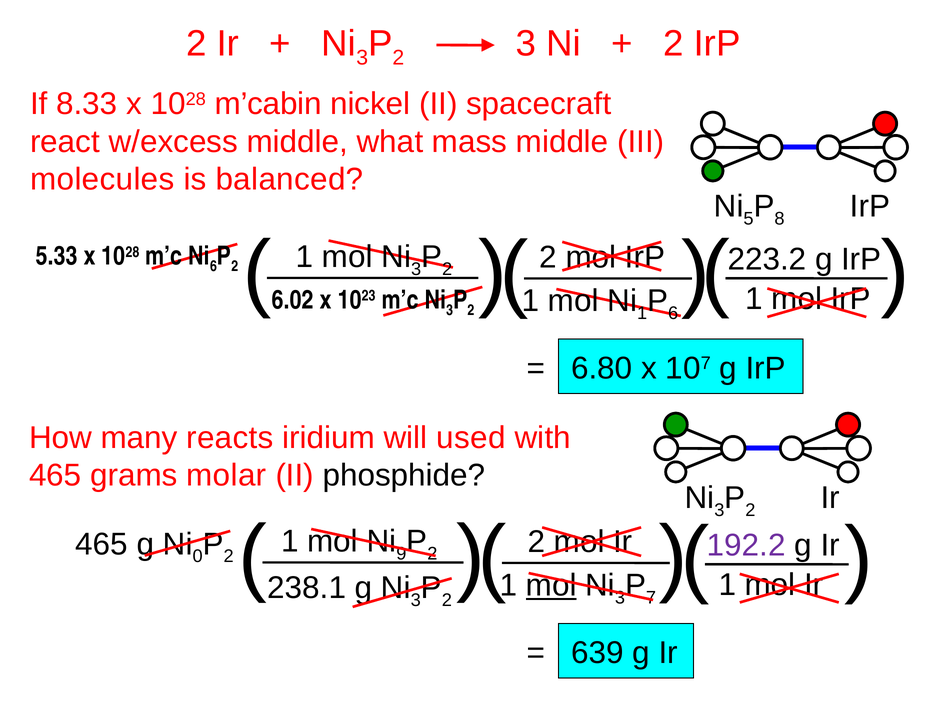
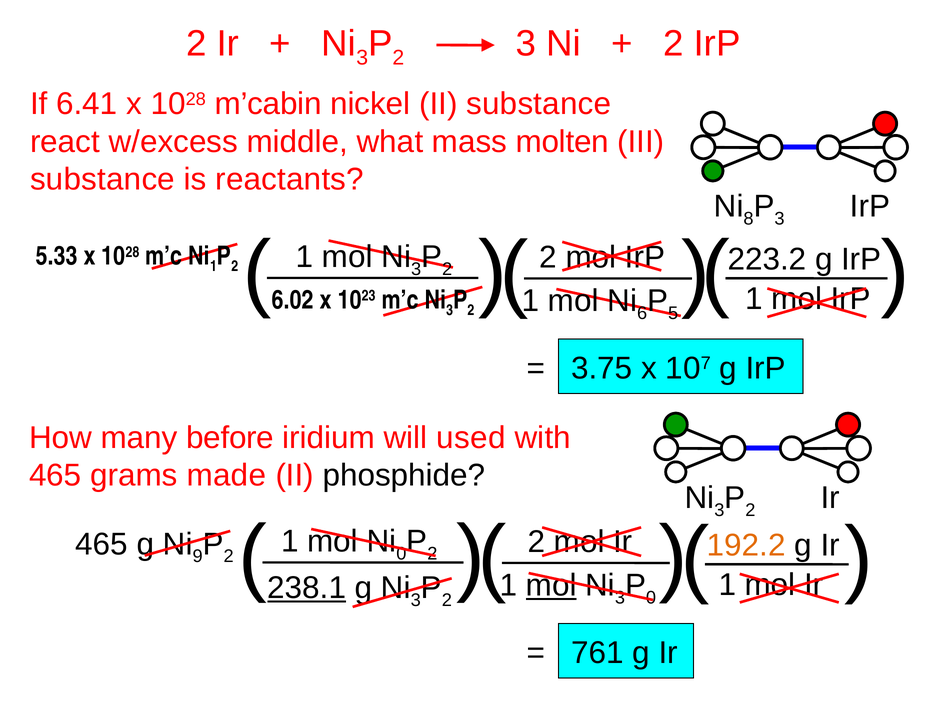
8.33: 8.33 -> 6.41
II spacecraft: spacecraft -> substance
mass middle: middle -> molten
molecules at (102, 180): molecules -> substance
balanced: balanced -> reactants
5: 5 -> 8
8 at (780, 219): 8 -> 3
Ni 6: 6 -> 1
Ni 1: 1 -> 6
6 at (673, 313): 6 -> 5
6.80: 6.80 -> 3.75
reacts: reacts -> before
molar: molar -> made
Ni 9: 9 -> 0
0: 0 -> 9
192.2 colour: purple -> orange
7 at (651, 598): 7 -> 0
238.1 underline: none -> present
639: 639 -> 761
